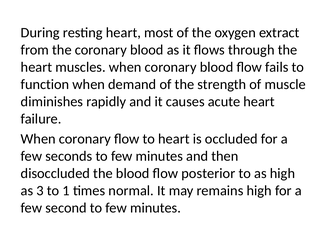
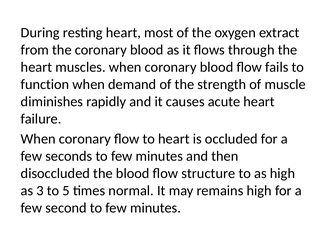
posterior: posterior -> structure
1: 1 -> 5
